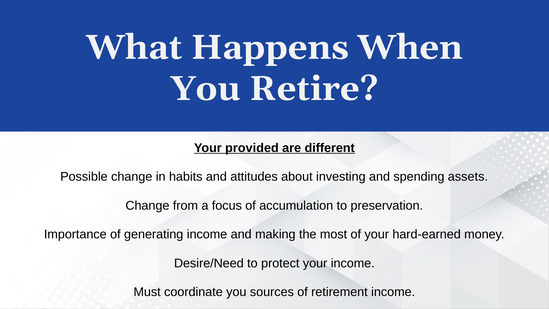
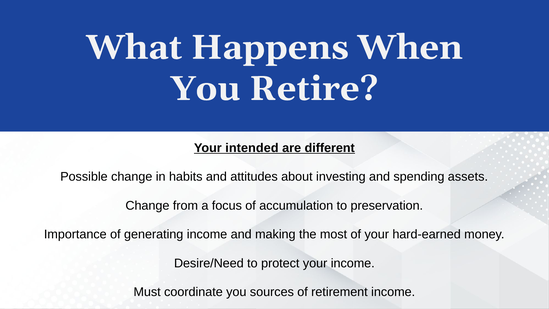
provided: provided -> intended
